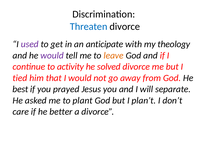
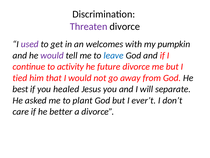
Threaten colour: blue -> purple
anticipate: anticipate -> welcomes
theology: theology -> pumpkin
leave colour: orange -> blue
solved: solved -> future
prayed: prayed -> healed
plan’t: plan’t -> ever’t
